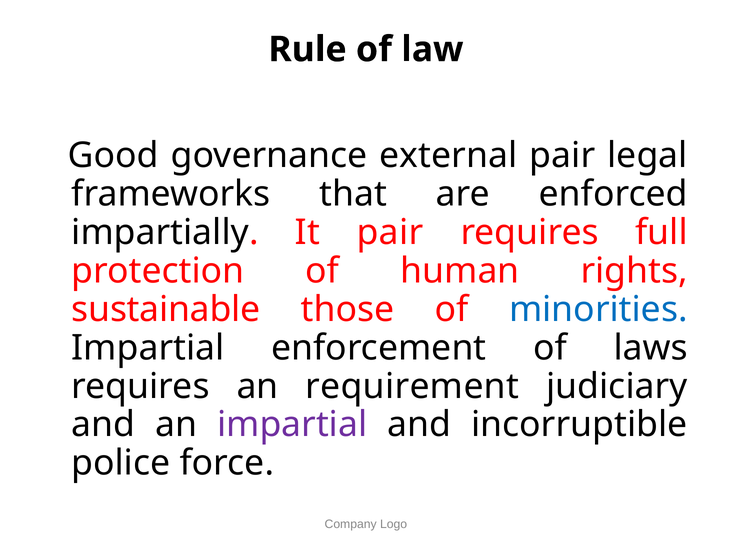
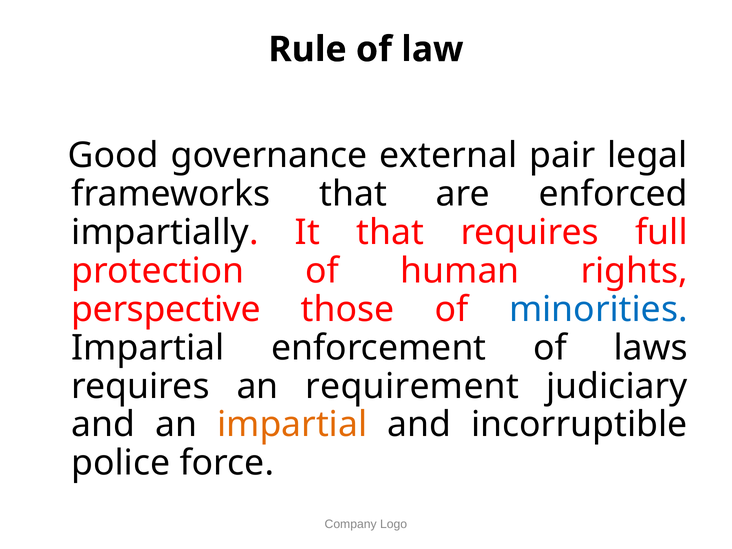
It pair: pair -> that
sustainable: sustainable -> perspective
impartial at (292, 425) colour: purple -> orange
